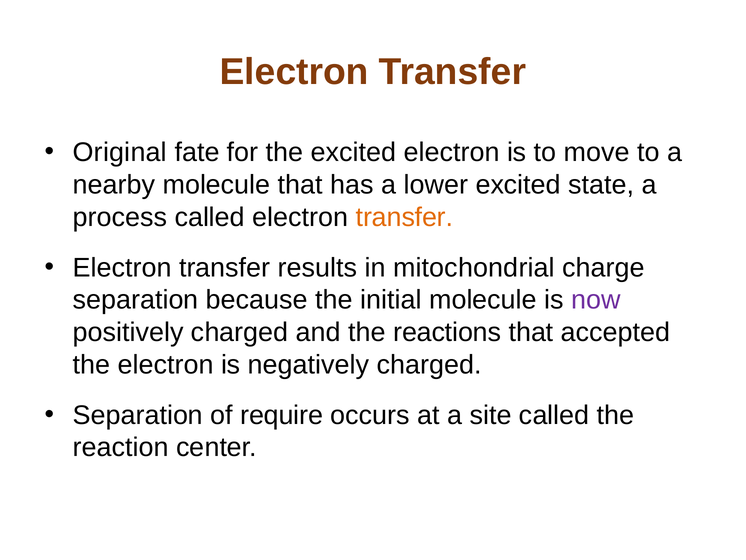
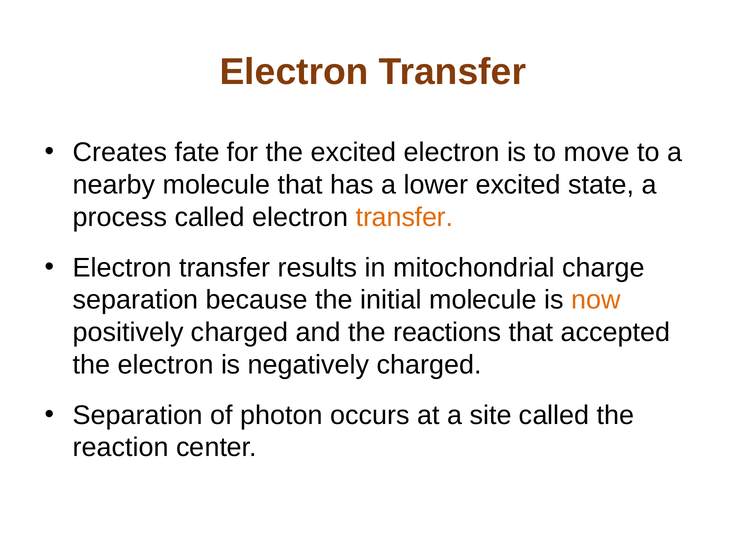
Original: Original -> Creates
now colour: purple -> orange
require: require -> photon
